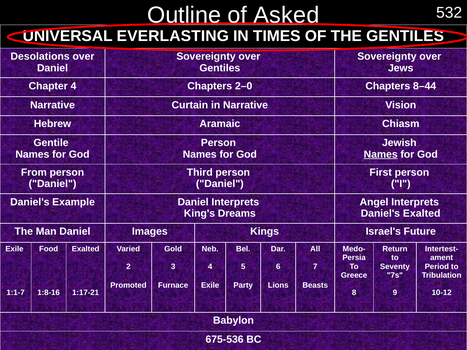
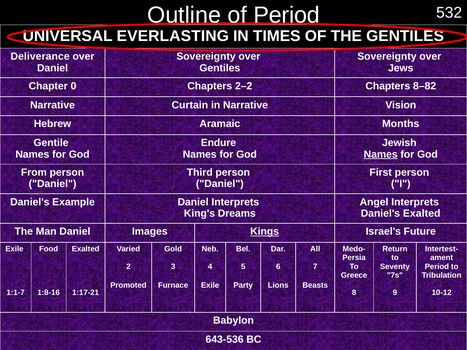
of Asked: Asked -> Period
Desolations: Desolations -> Deliverance
Chapter 4: 4 -> 0
2–0: 2–0 -> 2–2
8–44: 8–44 -> 8–82
Chiasm: Chiasm -> Months
Person at (218, 143): Person -> Endure
Kings underline: none -> present
675-536: 675-536 -> 643-536
